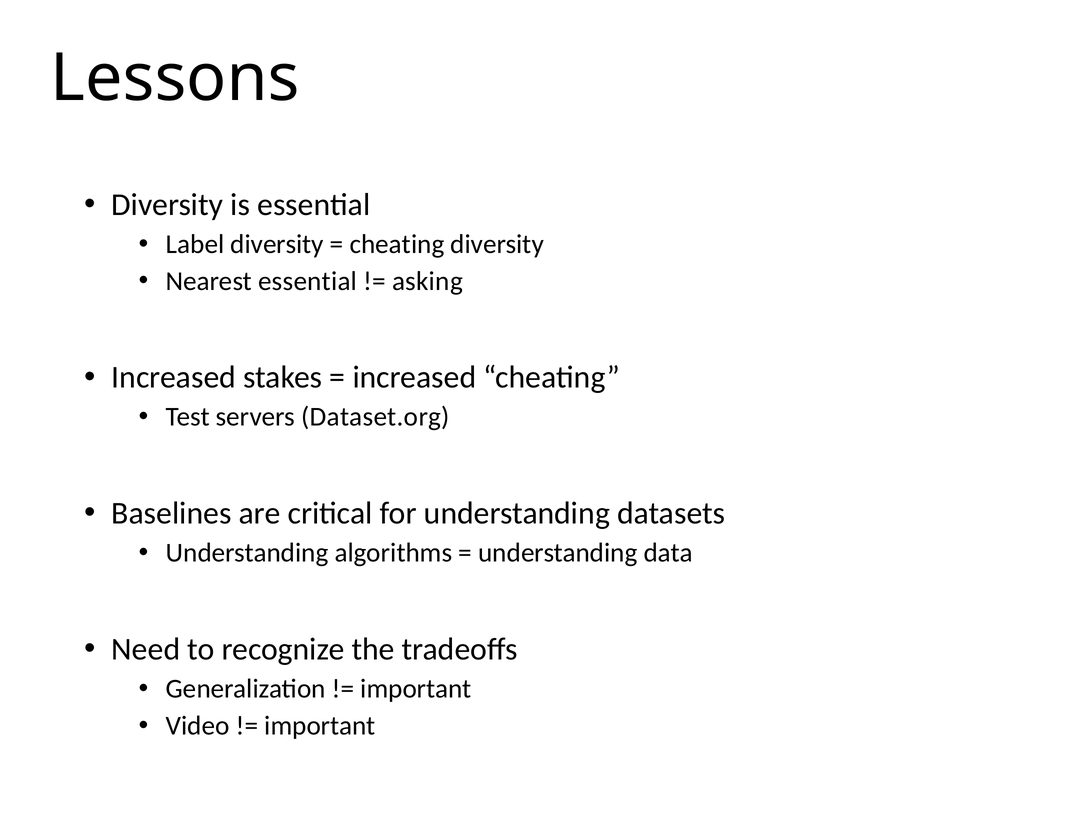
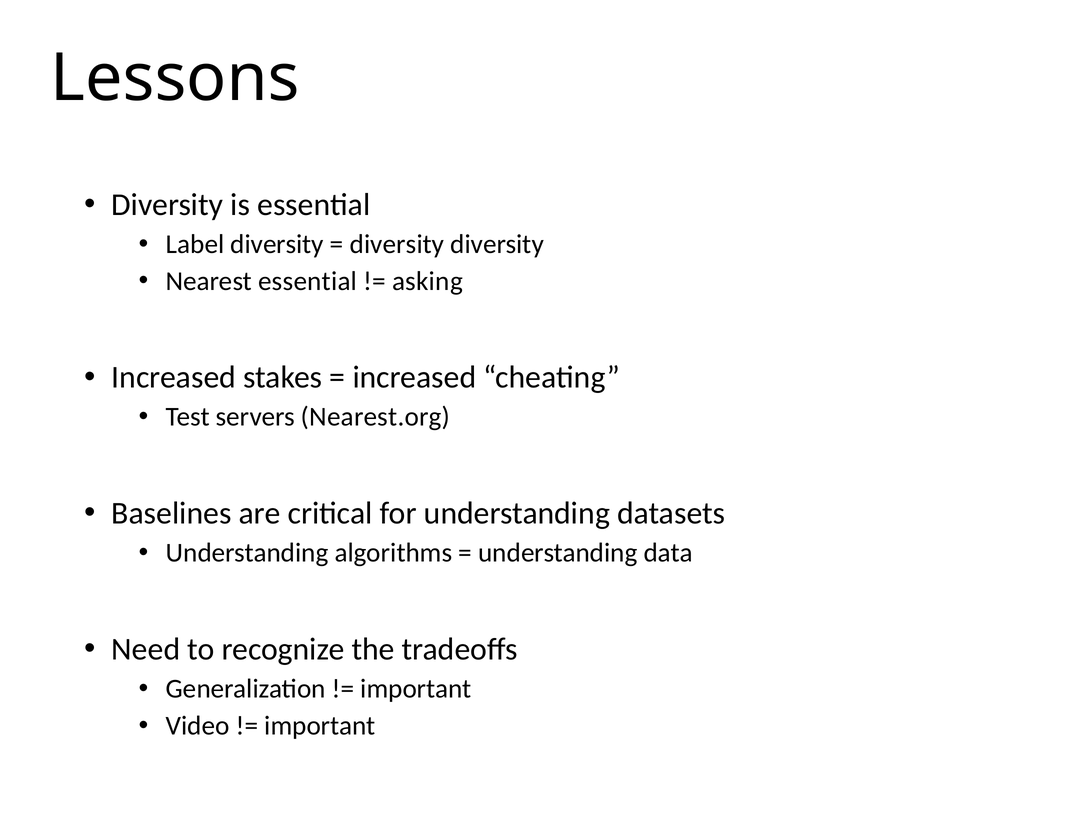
cheating at (397, 244): cheating -> diversity
Dataset.org: Dataset.org -> Nearest.org
